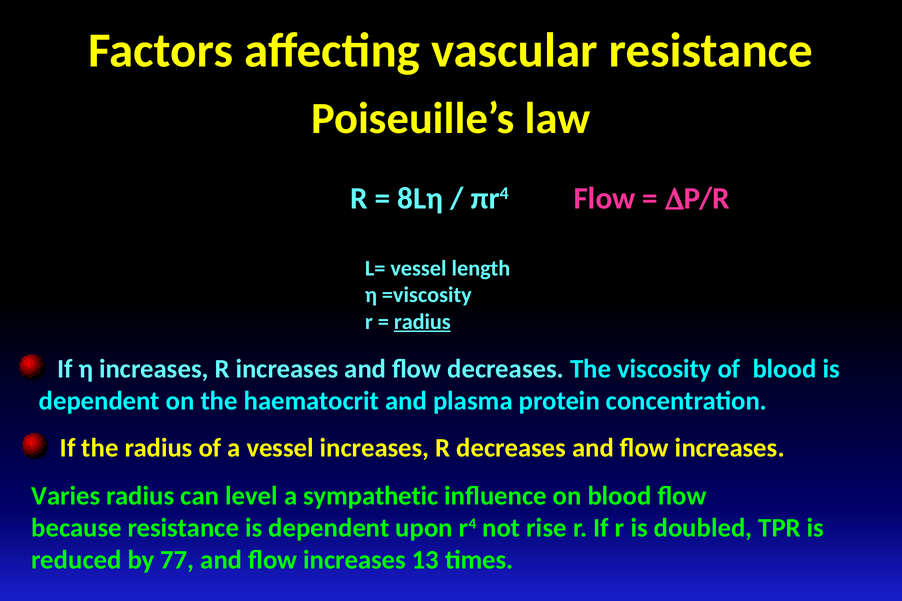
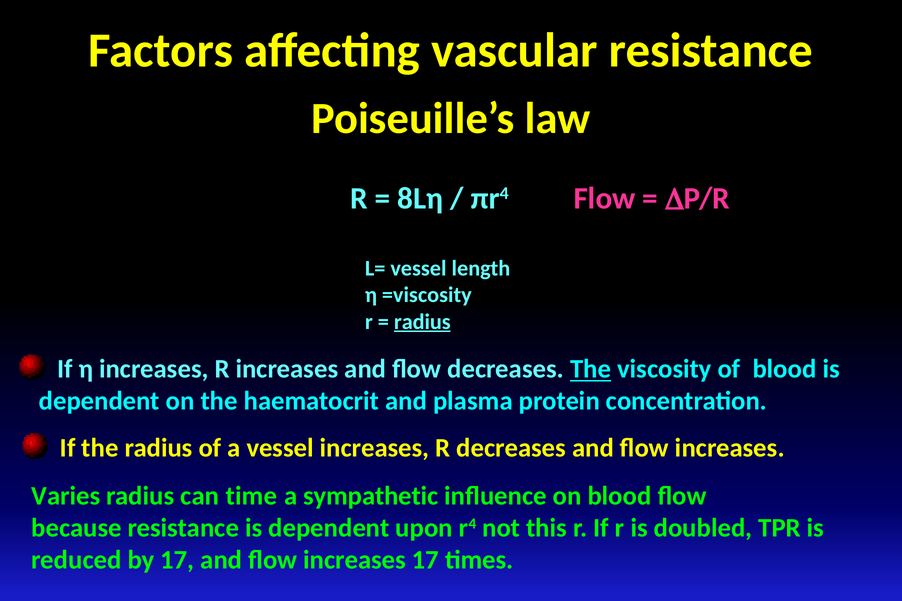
The at (591, 369) underline: none -> present
level: level -> time
rise: rise -> this
by 77: 77 -> 17
increases 13: 13 -> 17
